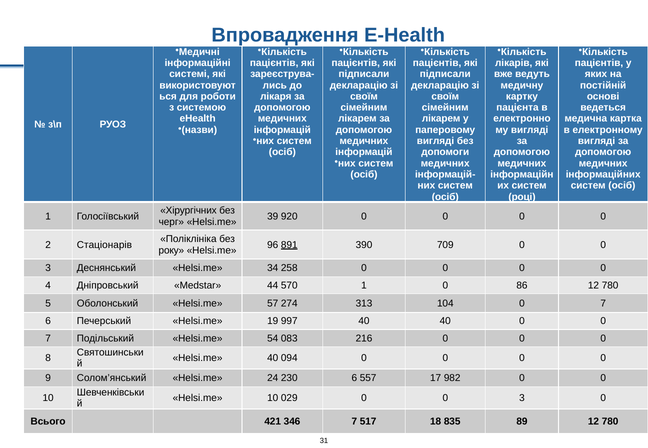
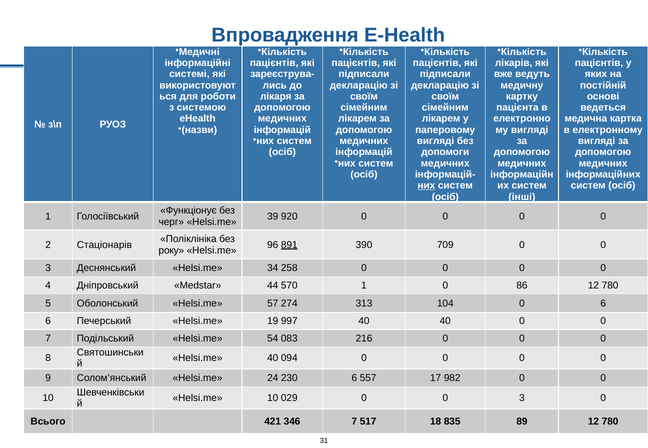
них at (426, 186) underline: none -> present
році: році -> інші
Хірургічних: Хірургічних -> Функціонує
104 0 7: 7 -> 6
